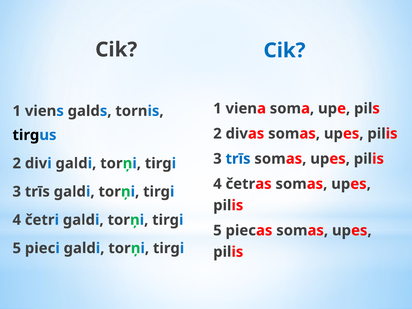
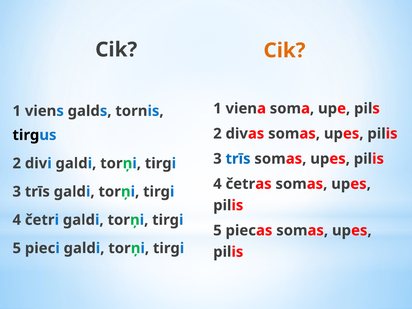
Cik at (284, 50) colour: blue -> orange
